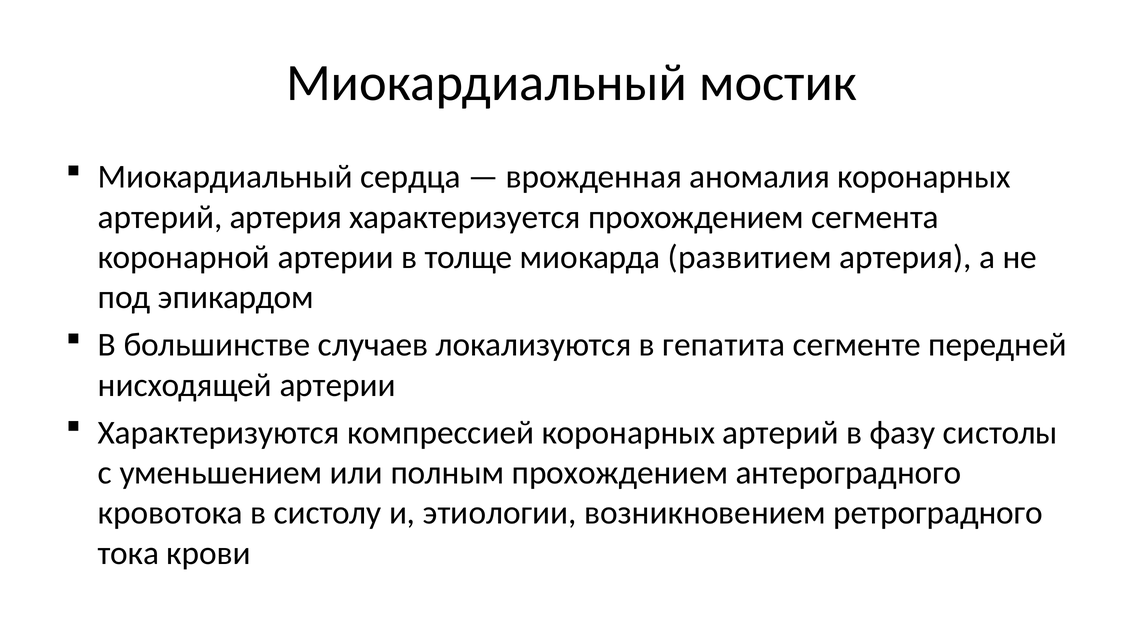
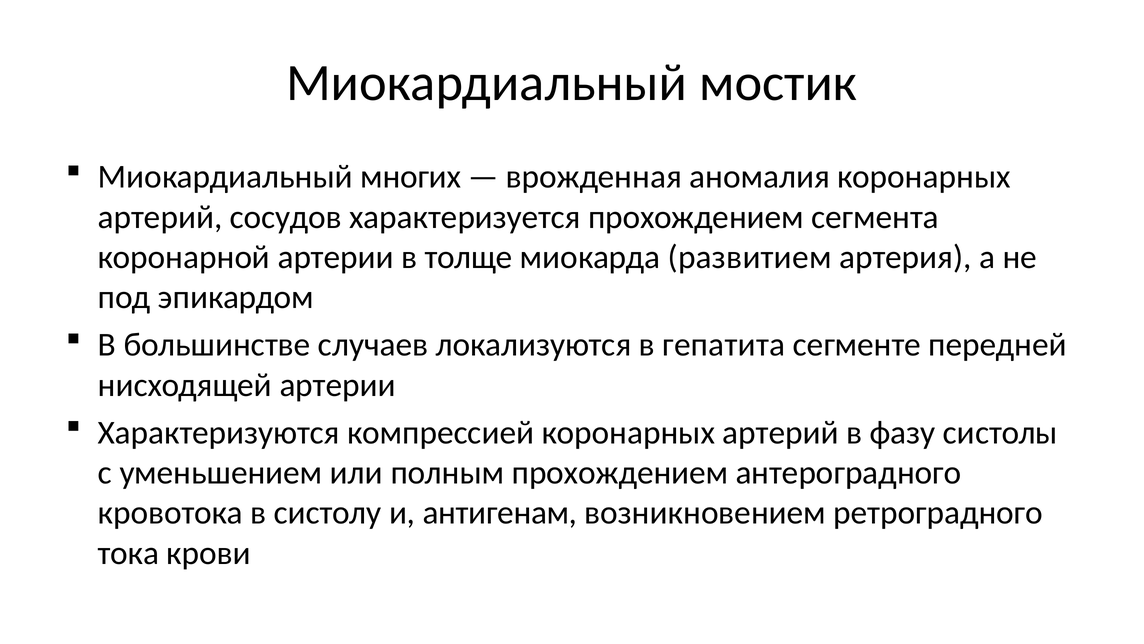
сердца: сердца -> многих
артерий артерия: артерия -> сосудов
этиологии: этиологии -> антигенам
